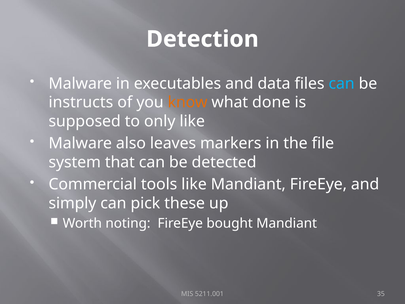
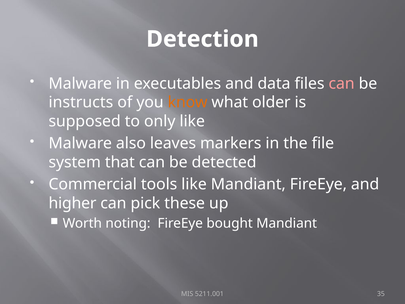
can at (342, 83) colour: light blue -> pink
done: done -> older
simply: simply -> higher
